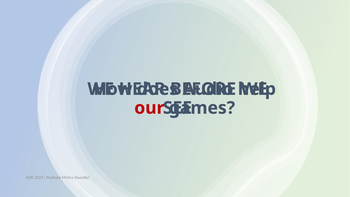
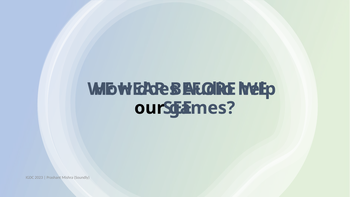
our colour: red -> black
